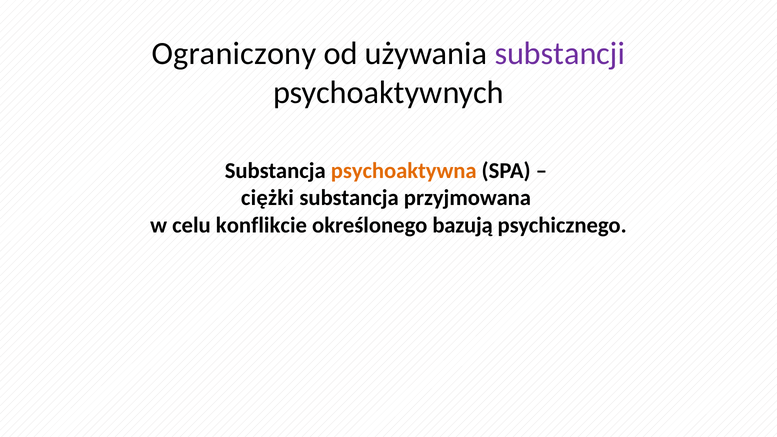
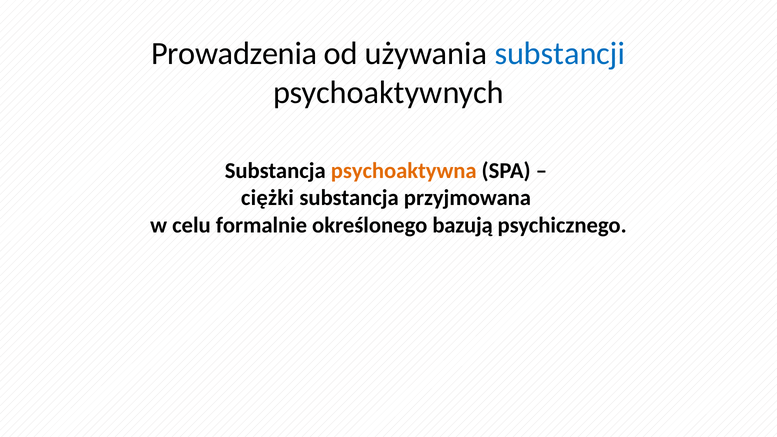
Ograniczony: Ograniczony -> Prowadzenia
substancji colour: purple -> blue
konflikcie: konflikcie -> formalnie
